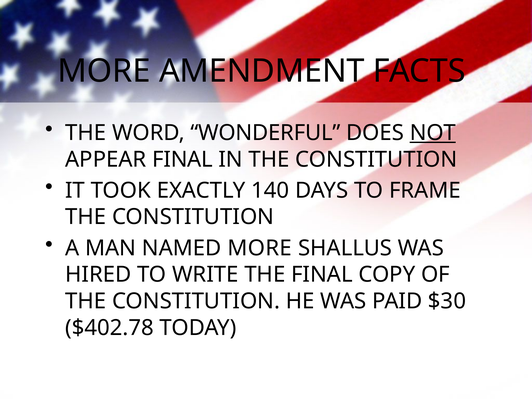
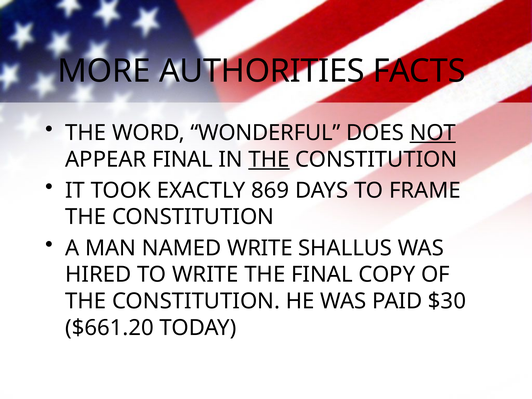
AMENDMENT: AMENDMENT -> AUTHORITIES
THE at (269, 159) underline: none -> present
140: 140 -> 869
NAMED MORE: MORE -> WRITE
$402.78: $402.78 -> $661.20
